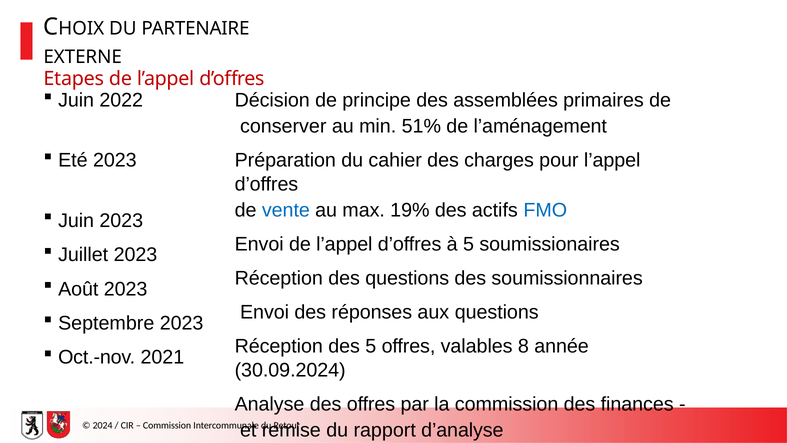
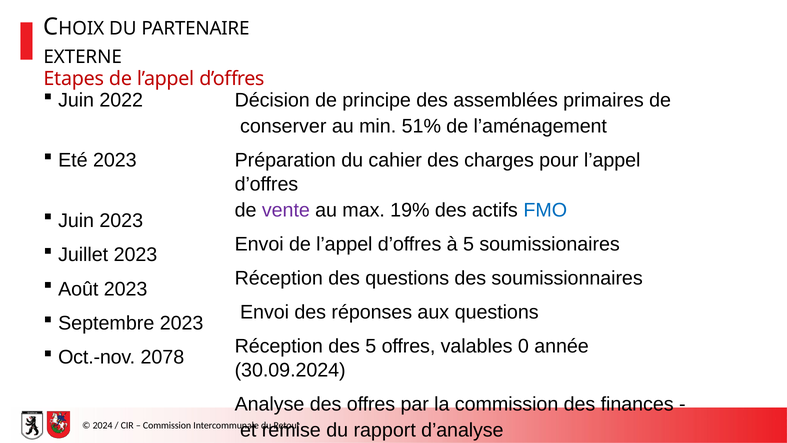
vente colour: blue -> purple
8: 8 -> 0
2021: 2021 -> 2078
